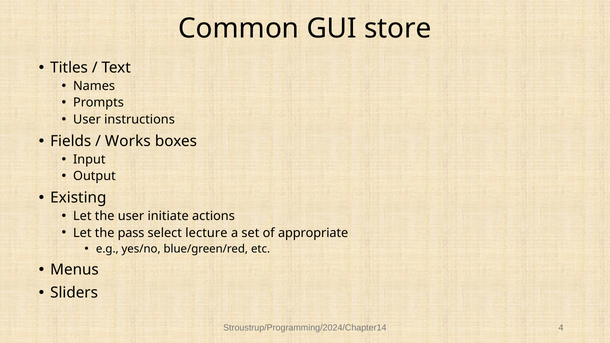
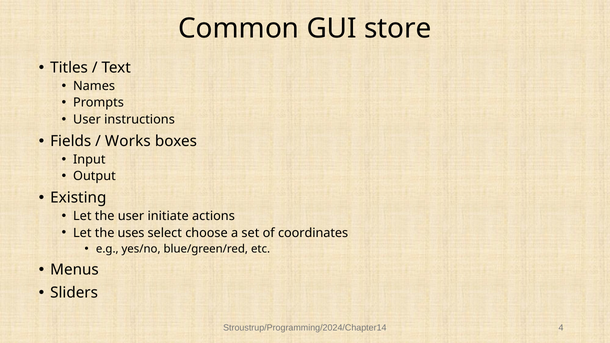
pass: pass -> uses
lecture: lecture -> choose
appropriate: appropriate -> coordinates
